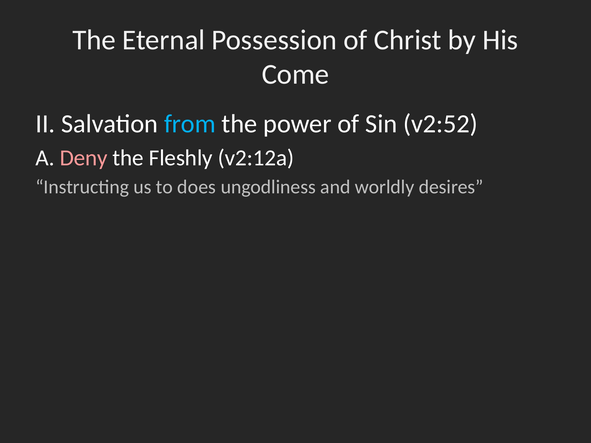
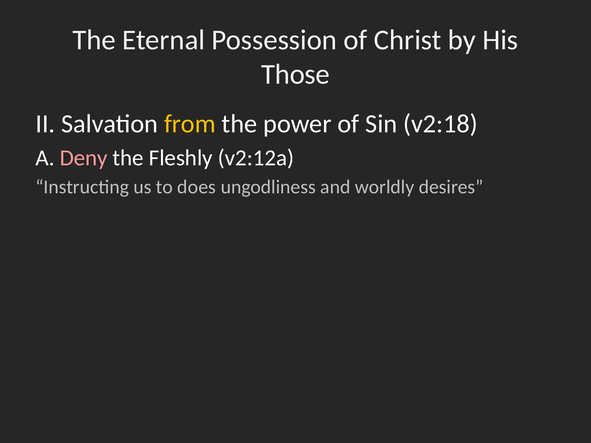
Come: Come -> Those
from colour: light blue -> yellow
v2:52: v2:52 -> v2:18
